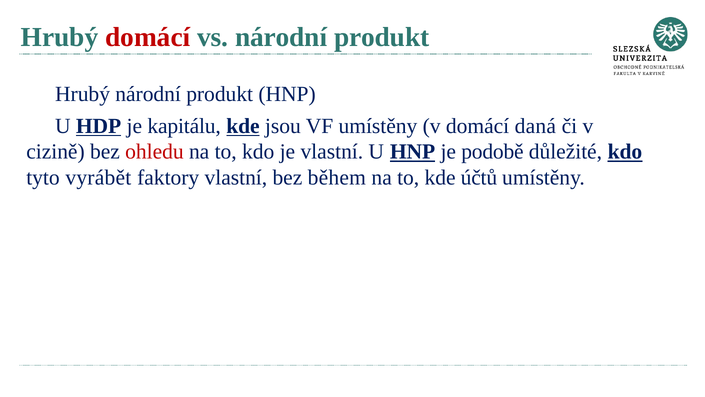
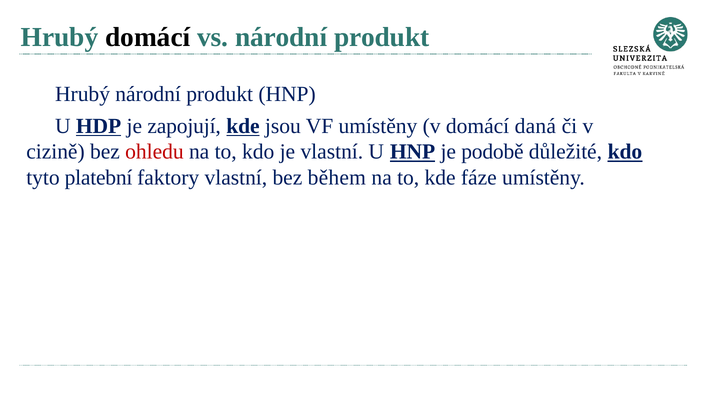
domácí at (148, 37) colour: red -> black
kapitálu: kapitálu -> zapojují
vyrábět: vyrábět -> platební
účtů: účtů -> fáze
